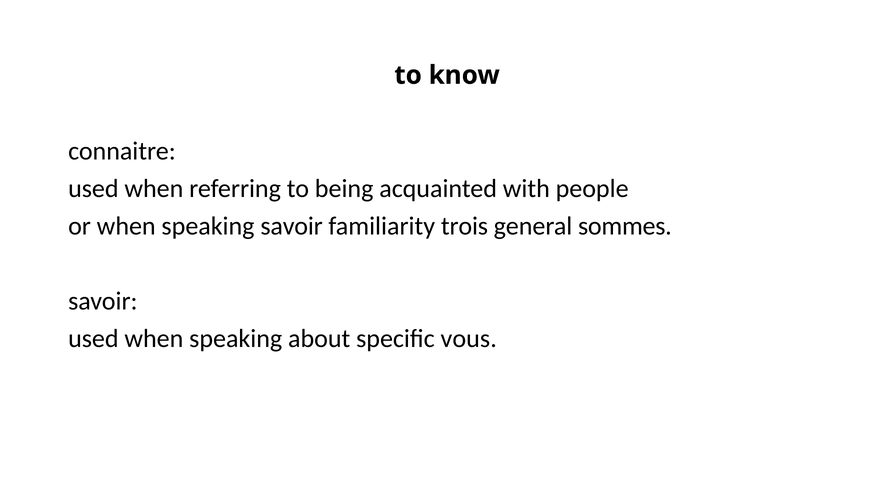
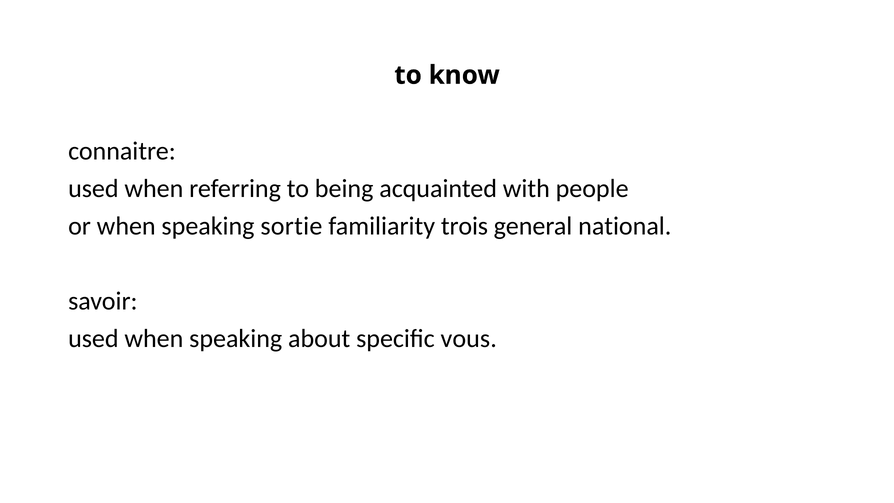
speaking savoir: savoir -> sortie
sommes: sommes -> national
